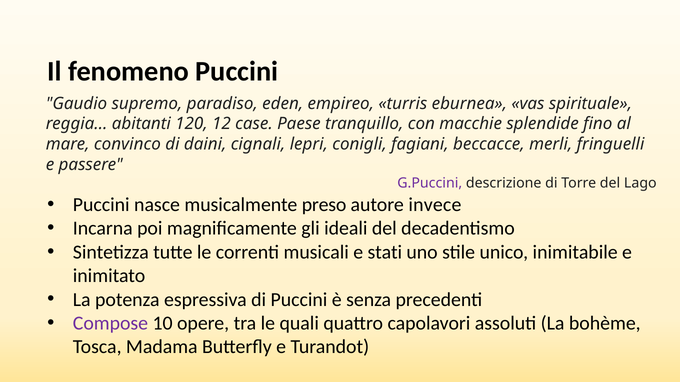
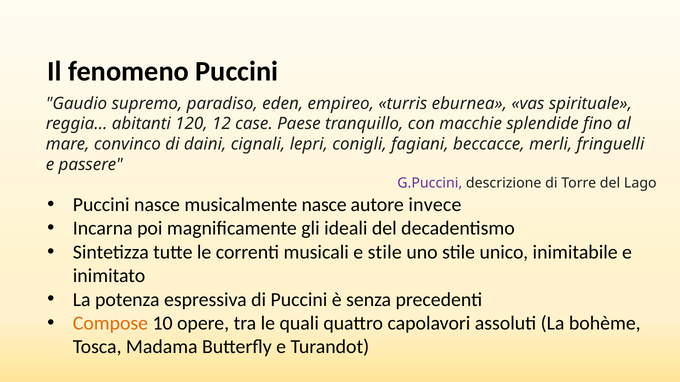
musicalmente preso: preso -> nasce
e stati: stati -> stile
Compose colour: purple -> orange
